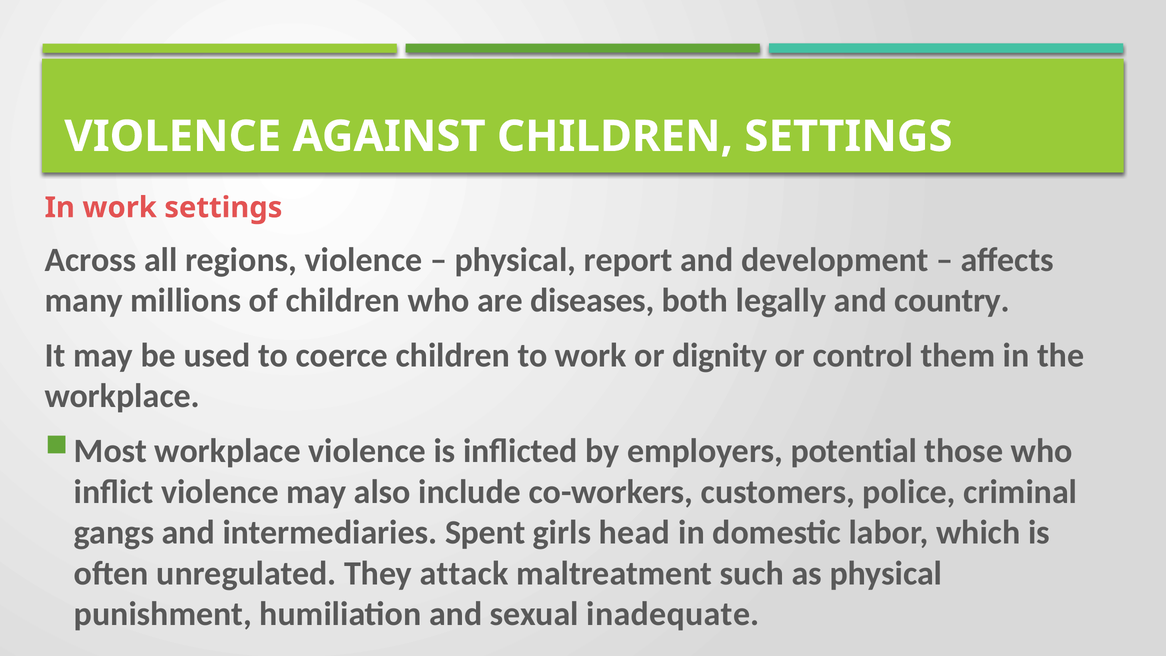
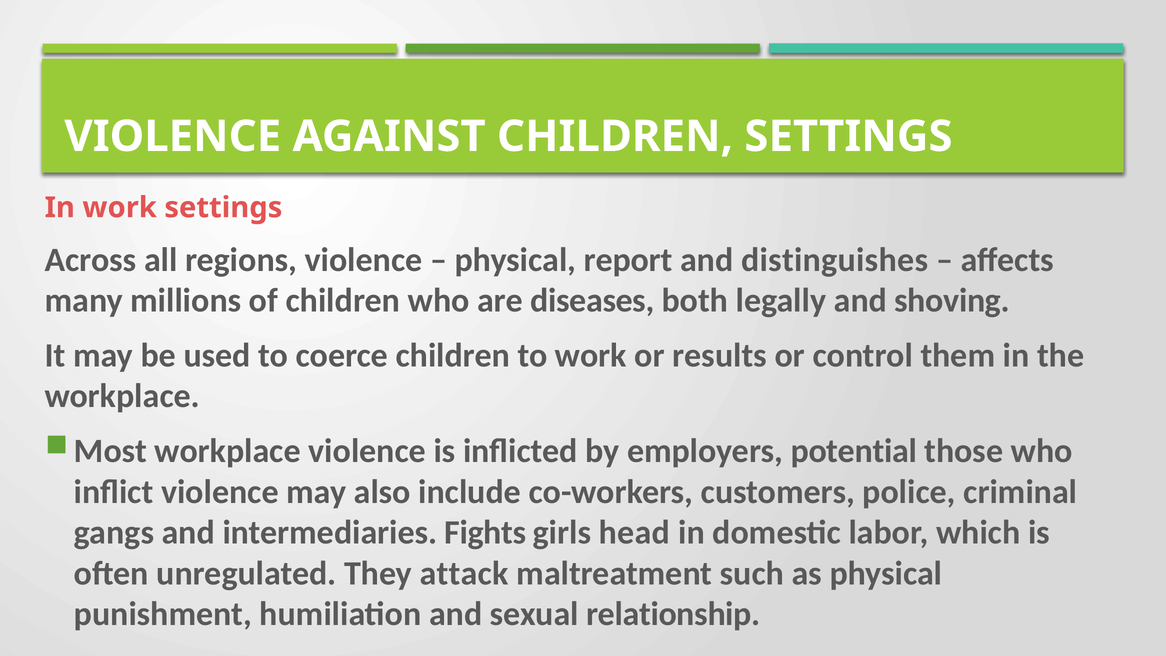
development: development -> distinguishes
country: country -> shoving
dignity: dignity -> results
Spent: Spent -> Fights
inadequate: inadequate -> relationship
